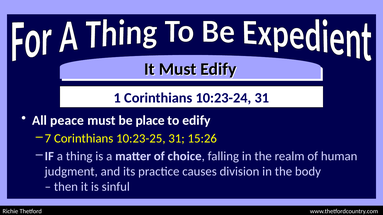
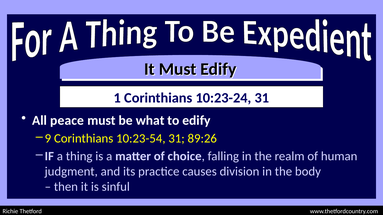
place: place -> what
7: 7 -> 9
10:23-25: 10:23-25 -> 10:23-54
15:26: 15:26 -> 89:26
